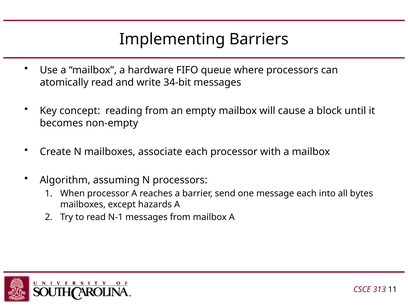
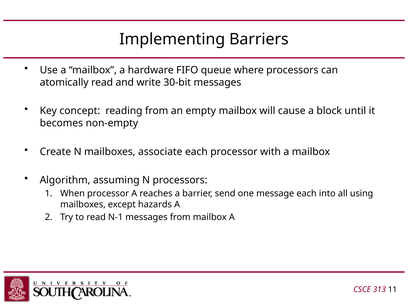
34-bit: 34-bit -> 30-bit
bytes: bytes -> using
